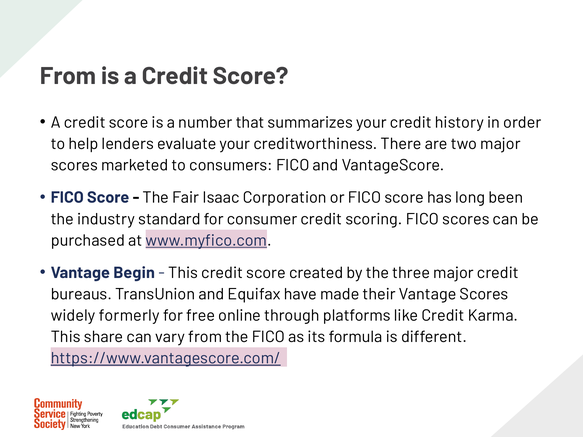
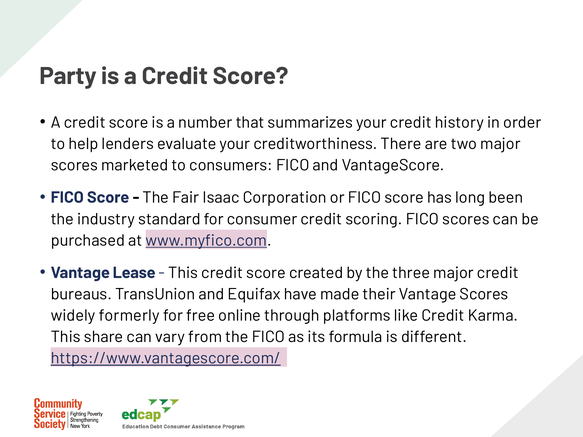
From at (68, 76): From -> Party
Begin: Begin -> Lease
